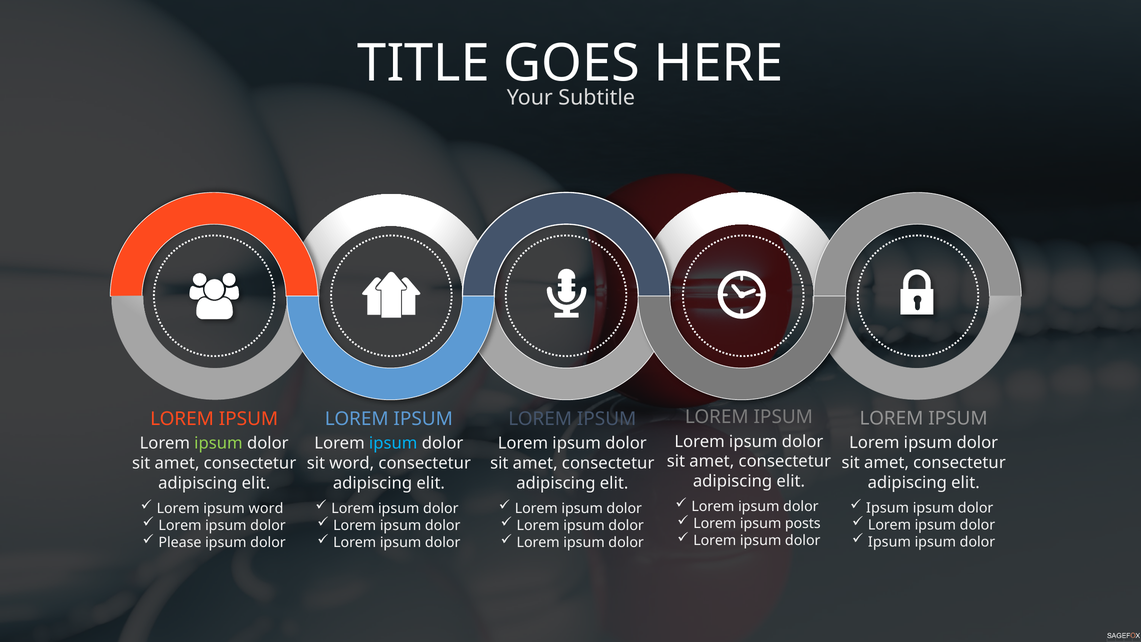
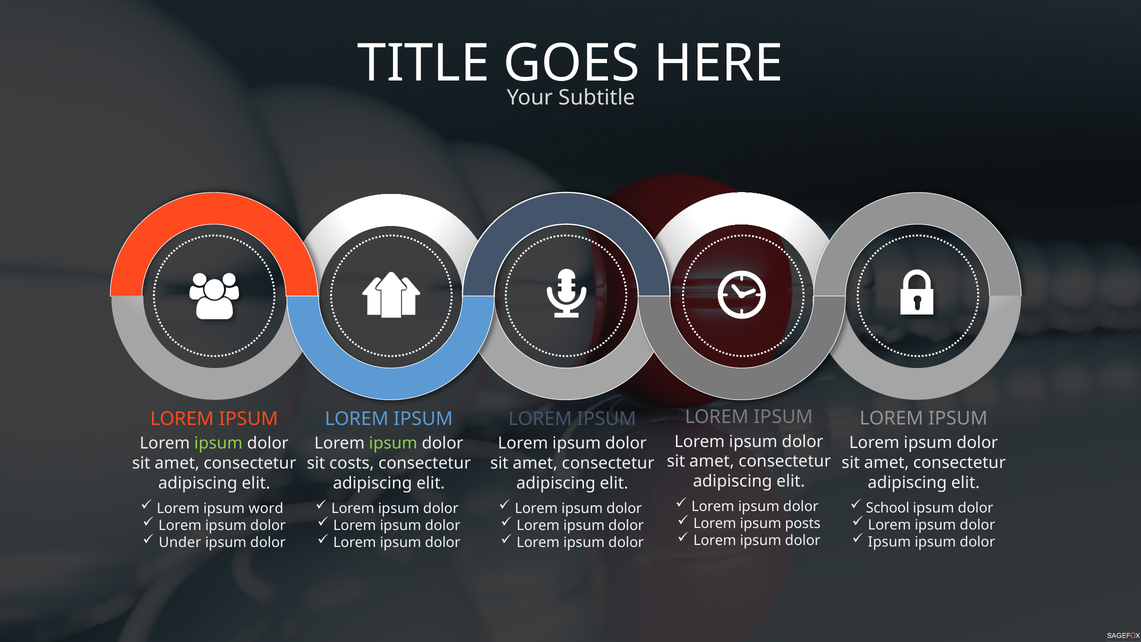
ipsum at (393, 443) colour: light blue -> light green
sit word: word -> costs
Ipsum at (888, 508): Ipsum -> School
Please: Please -> Under
